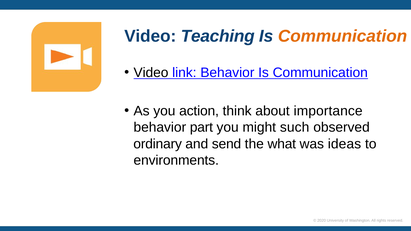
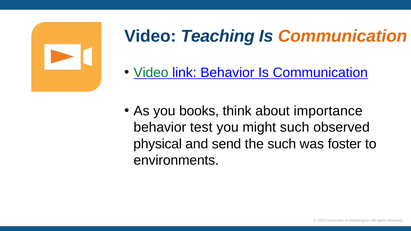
Video at (151, 73) colour: black -> green
action: action -> books
part: part -> test
ordinary: ordinary -> physical
the what: what -> such
ideas: ideas -> foster
